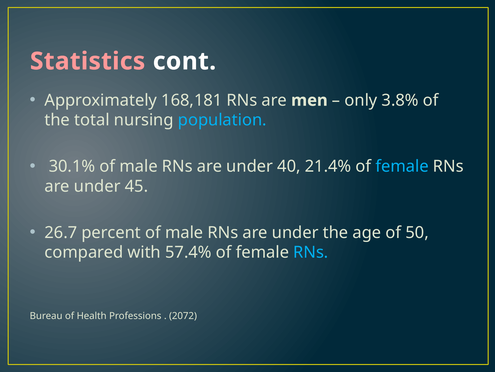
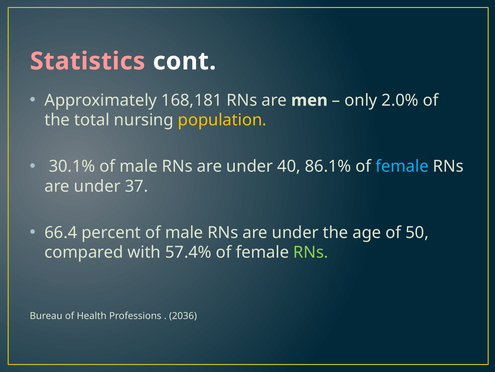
3.8%: 3.8% -> 2.0%
population colour: light blue -> yellow
21.4%: 21.4% -> 86.1%
45: 45 -> 37
26.7: 26.7 -> 66.4
RNs at (311, 252) colour: light blue -> light green
2072: 2072 -> 2036
